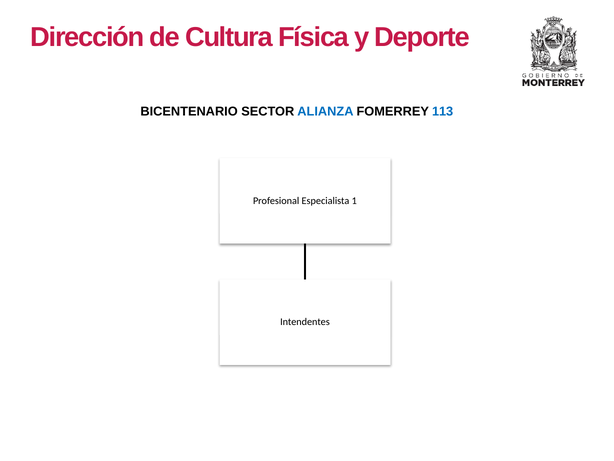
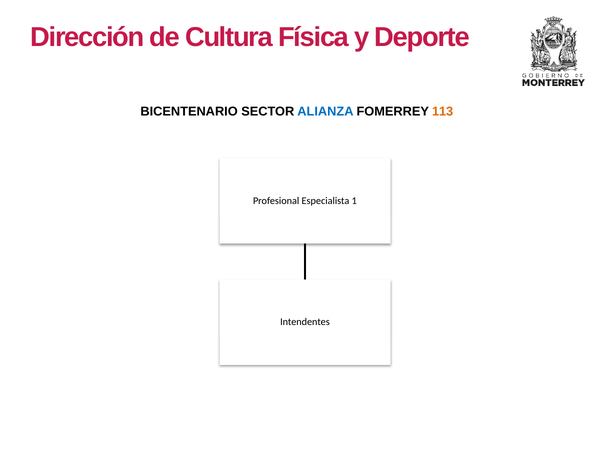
113 colour: blue -> orange
